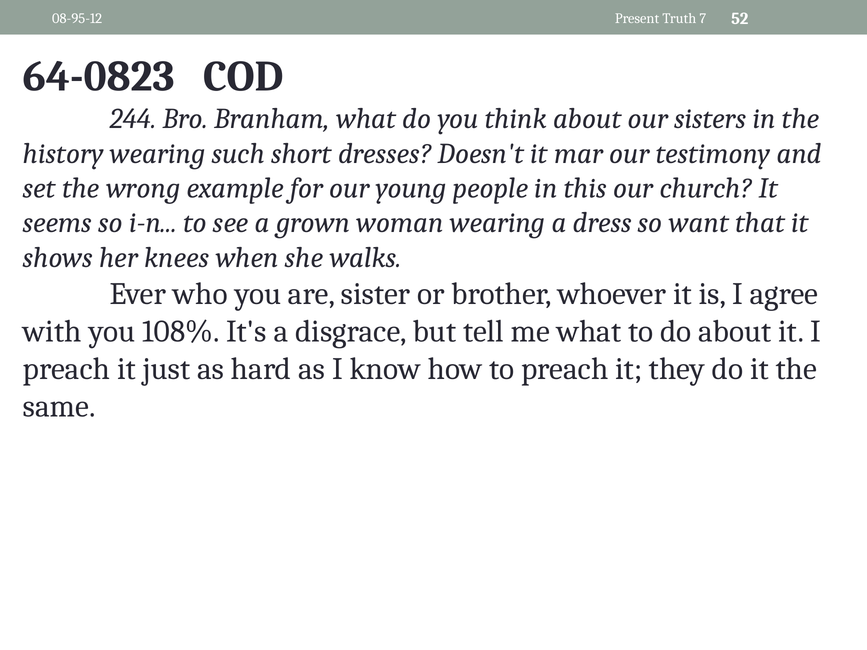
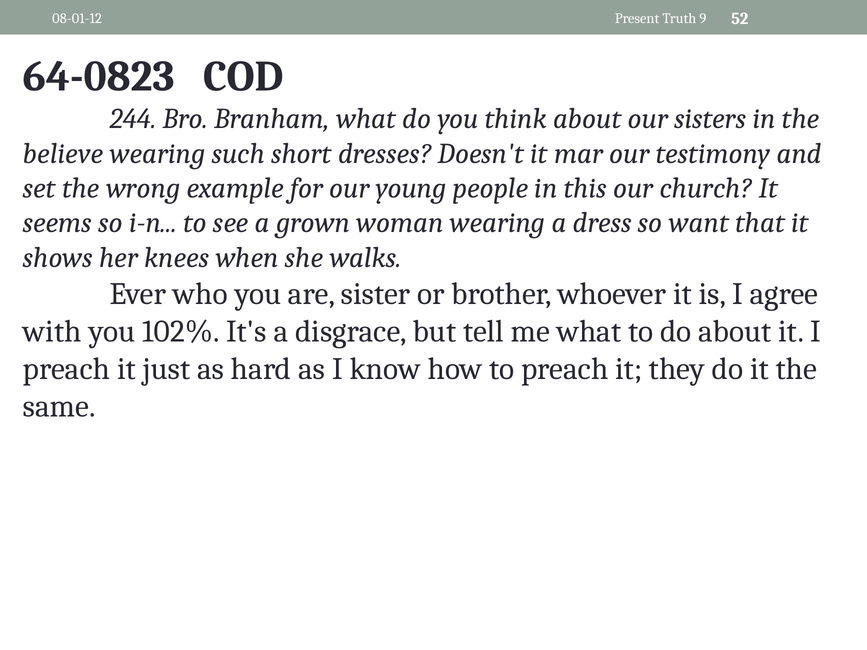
08-95-12: 08-95-12 -> 08-01-12
7: 7 -> 9
history: history -> believe
108%: 108% -> 102%
